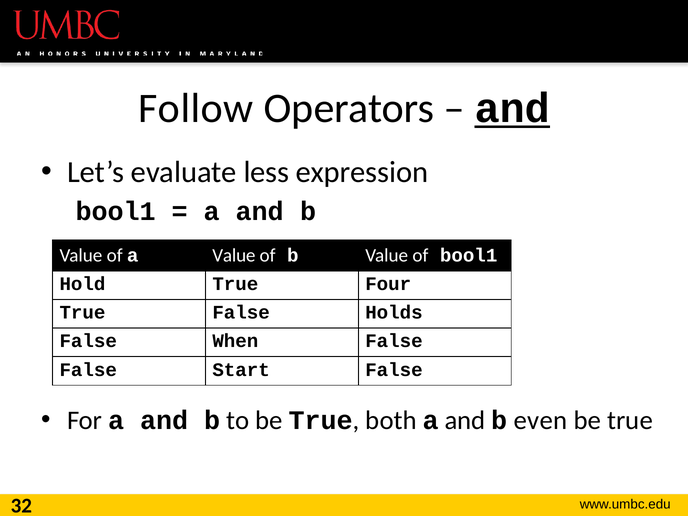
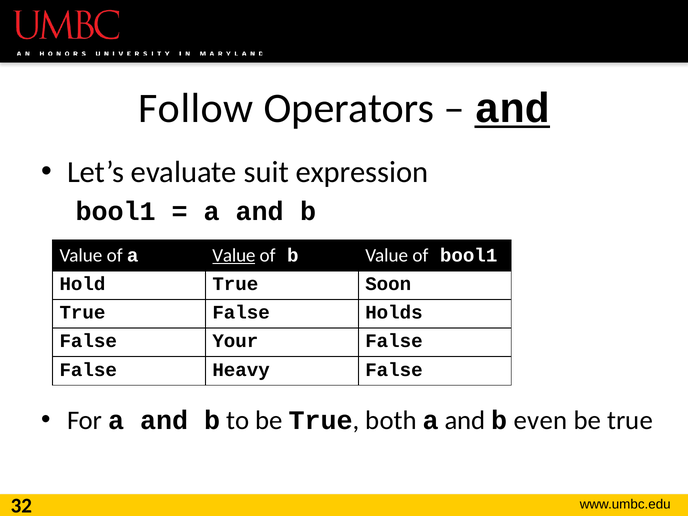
less: less -> suit
Value at (234, 255) underline: none -> present
Four: Four -> Soon
When: When -> Your
Start: Start -> Heavy
